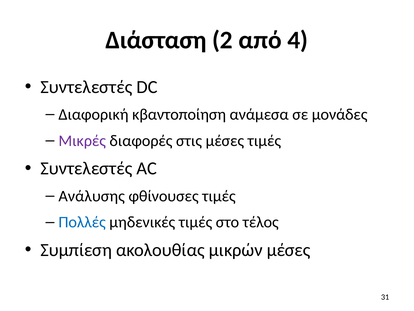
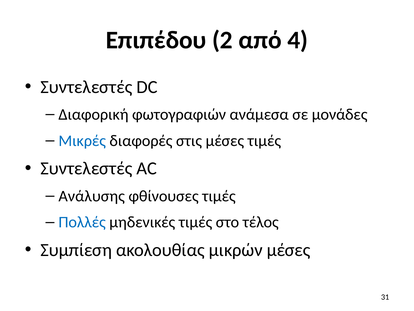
Διάσταση: Διάσταση -> Επιπέδου
κβαντοποίηση: κβαντοποίηση -> φωτογραφιών
Μικρές colour: purple -> blue
